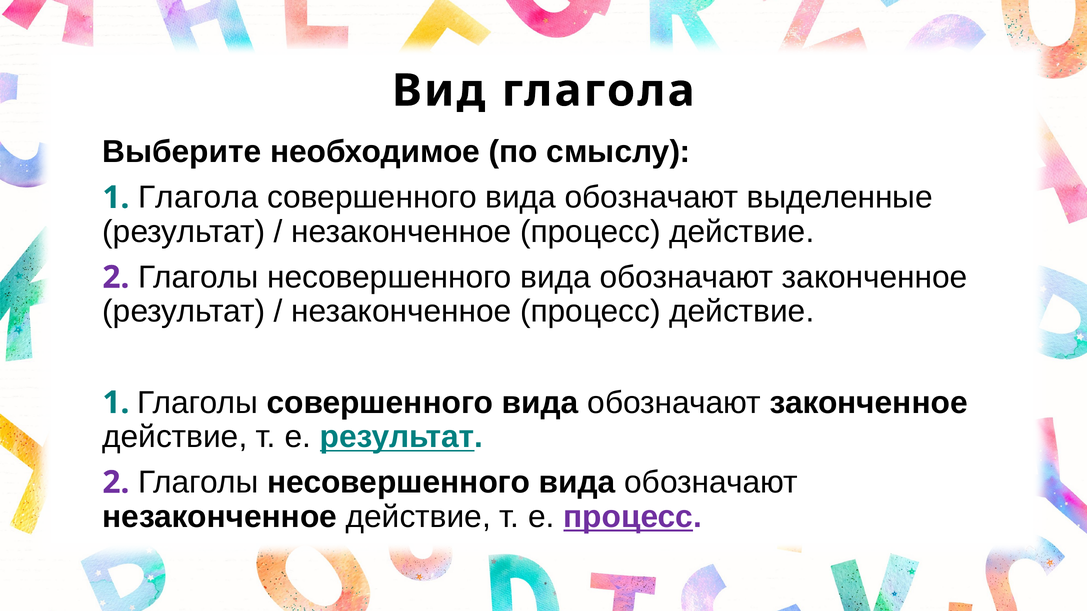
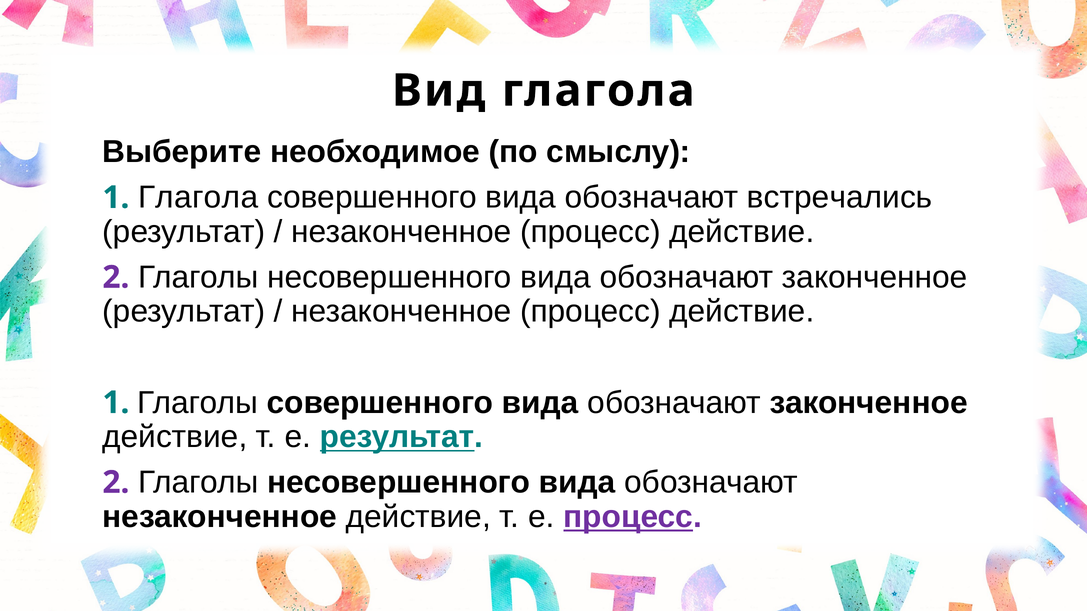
выделенные: выделенные -> встречались
